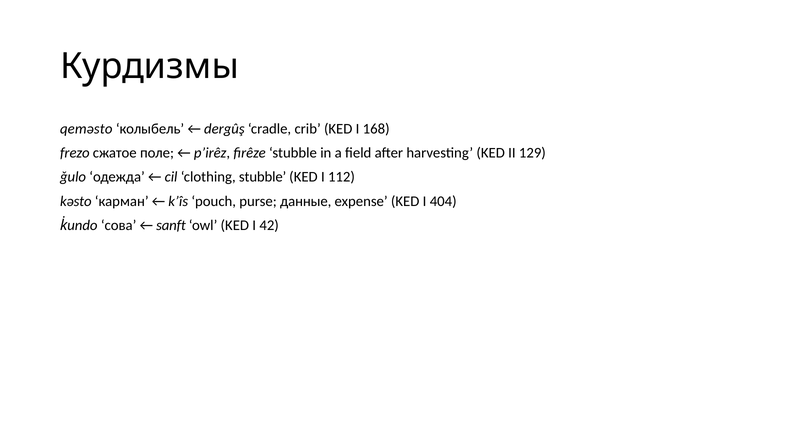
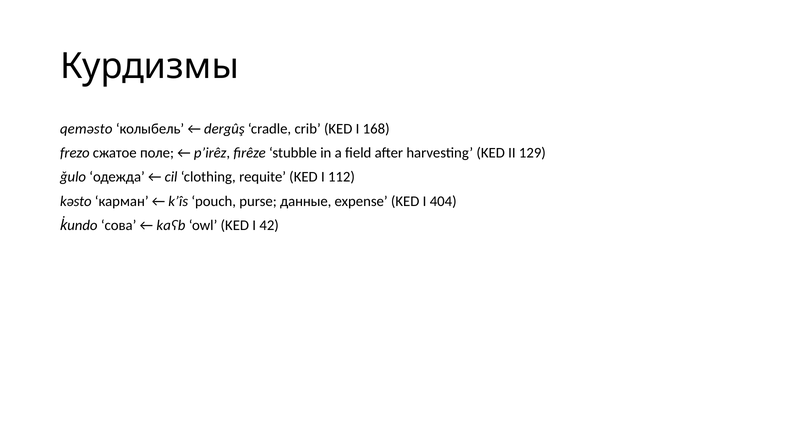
clothing stubble: stubble -> requite
sanft: sanft -> kaʕb
